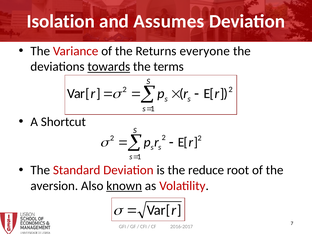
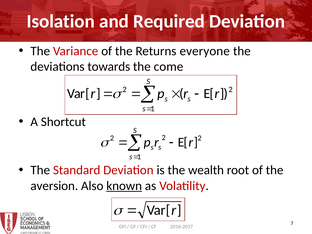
Assumes: Assumes -> Required
towards underline: present -> none
terms: terms -> come
reduce: reduce -> wealth
